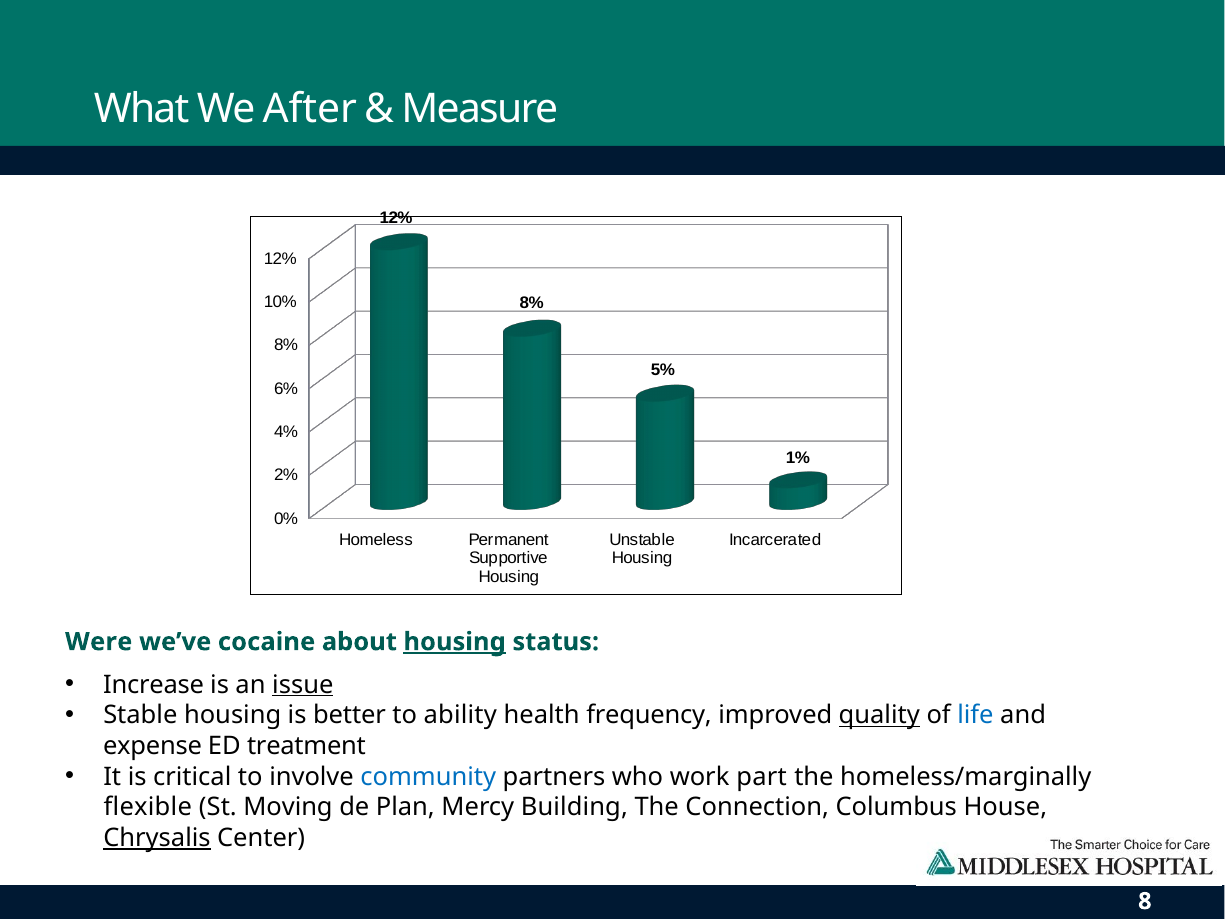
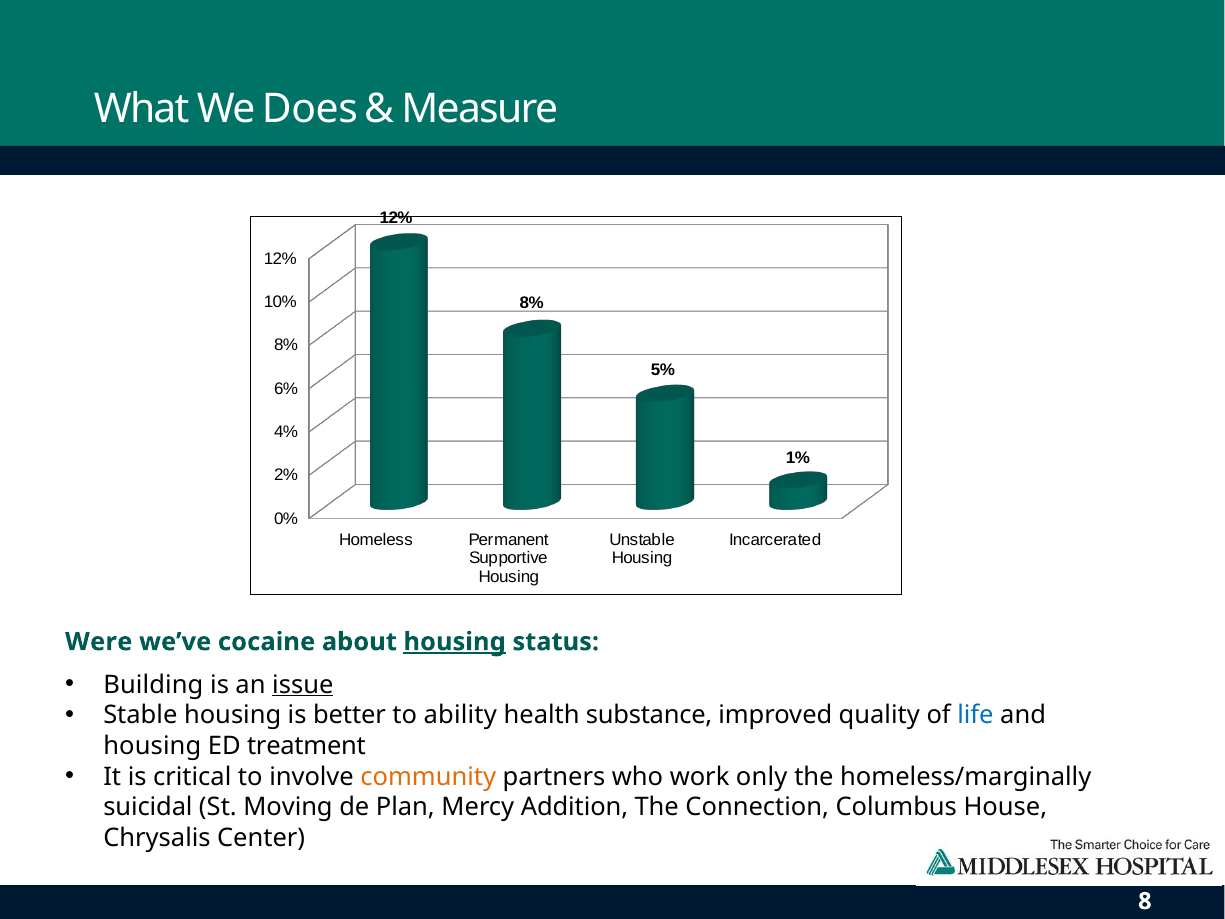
After: After -> Does
Increase: Increase -> Building
frequency: frequency -> substance
quality underline: present -> none
expense at (153, 746): expense -> housing
community colour: blue -> orange
part: part -> only
flexible: flexible -> suicidal
Building: Building -> Addition
Chrysalis underline: present -> none
